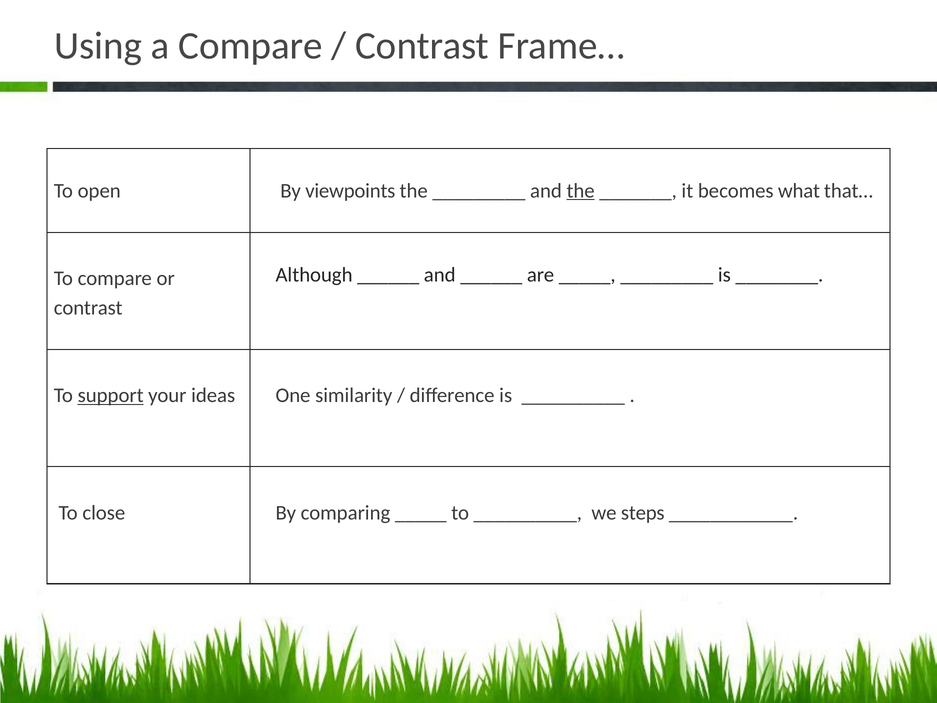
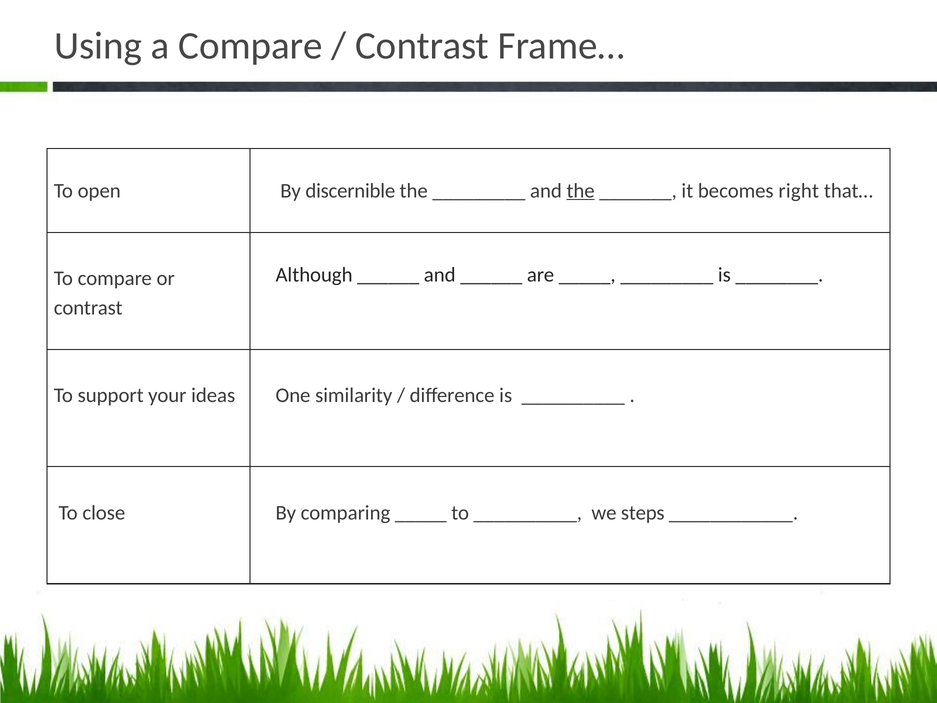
viewpoints: viewpoints -> discernible
what: what -> right
support underline: present -> none
